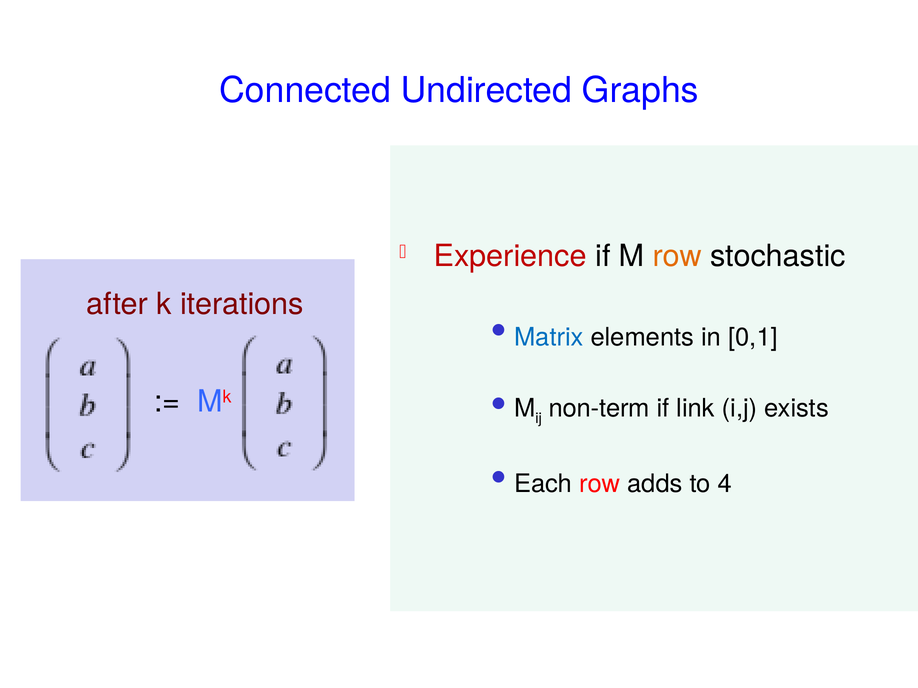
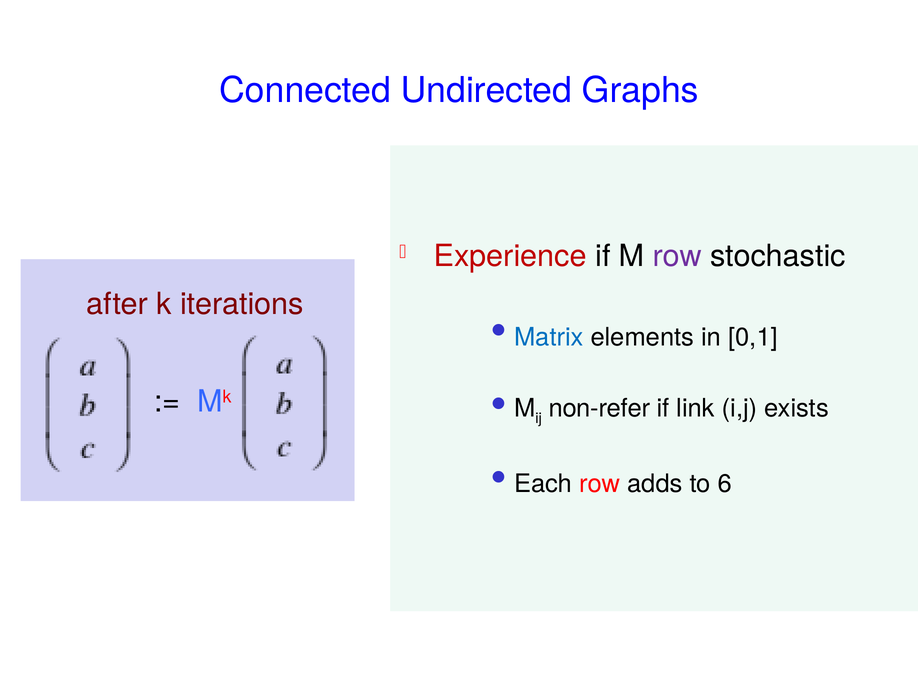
row at (677, 256) colour: orange -> purple
non-term: non-term -> non-refer
4: 4 -> 6
